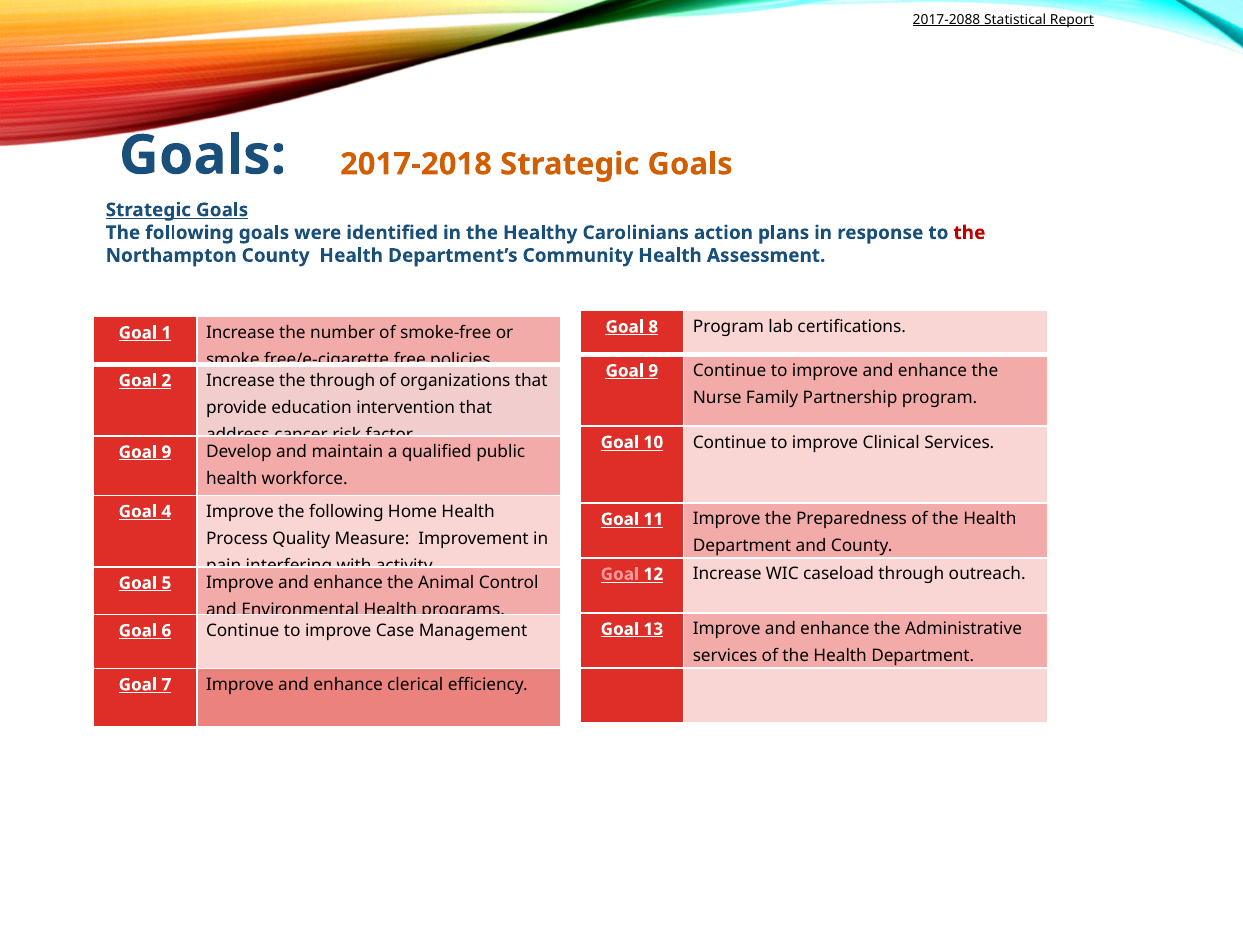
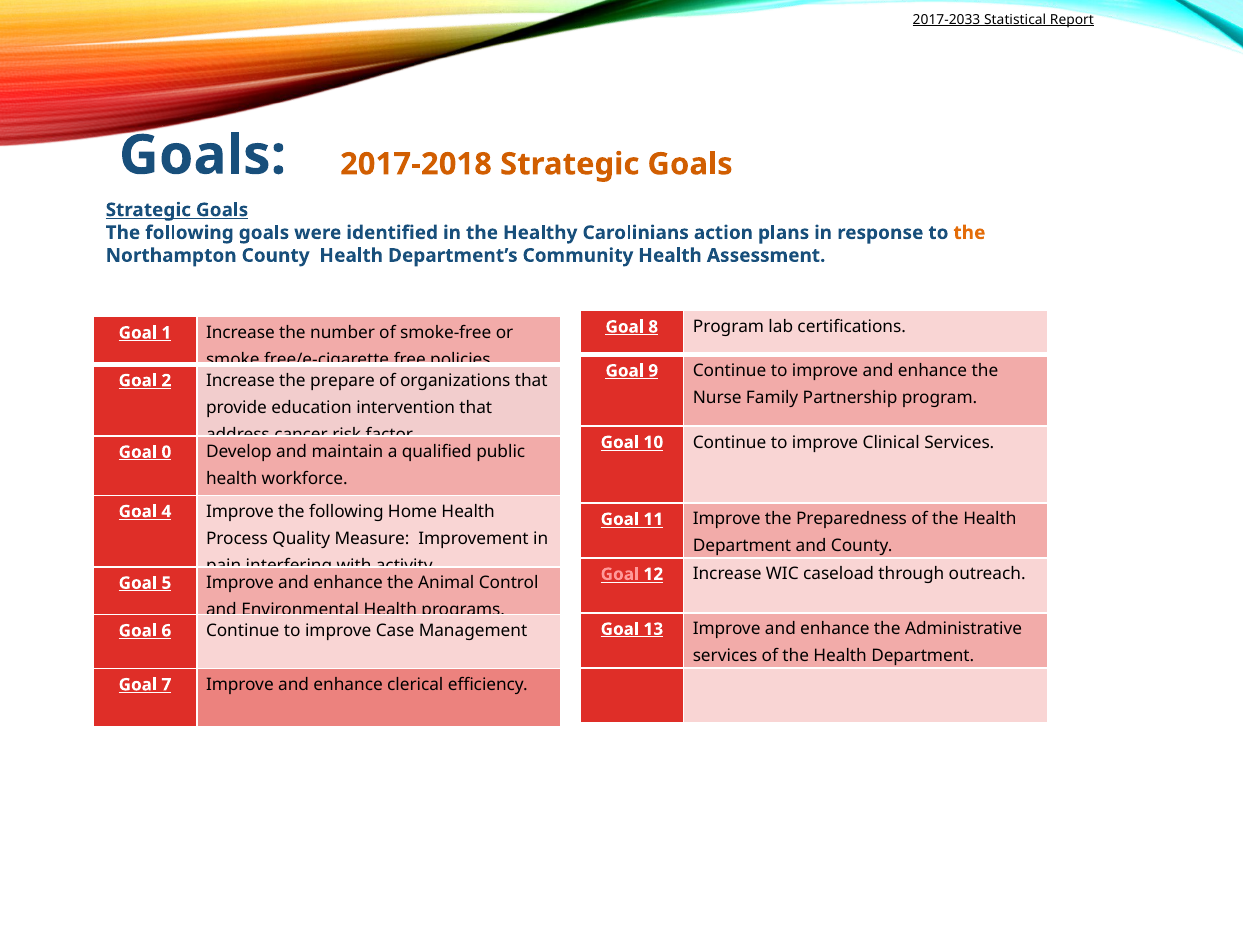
2017-2088: 2017-2088 -> 2017-2033
the at (969, 233) colour: red -> orange
the through: through -> prepare
9 at (166, 452): 9 -> 0
